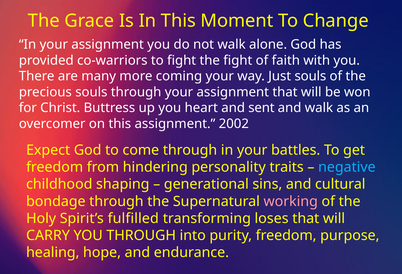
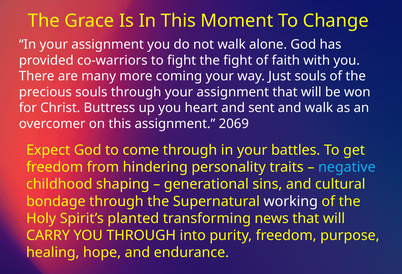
2002: 2002 -> 2069
working colour: pink -> white
fulfilled: fulfilled -> planted
loses: loses -> news
